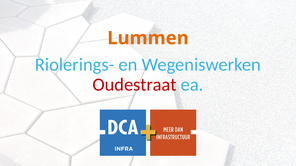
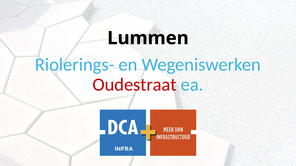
Lummen colour: orange -> black
